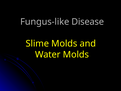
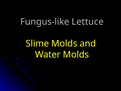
Disease: Disease -> Lettuce
